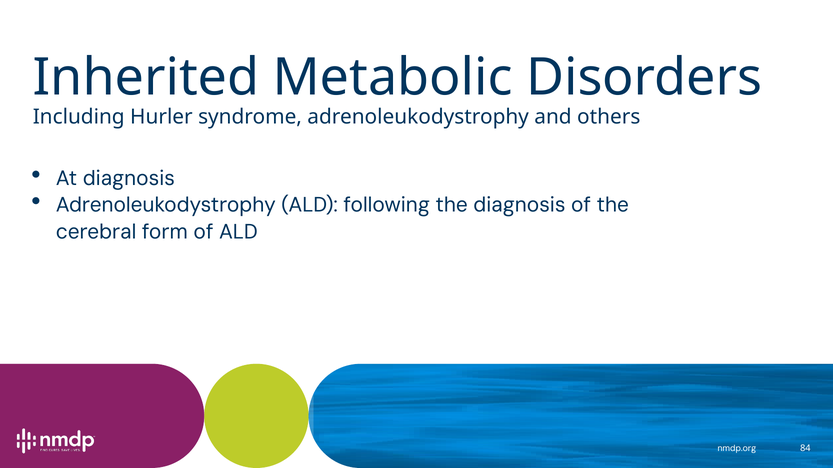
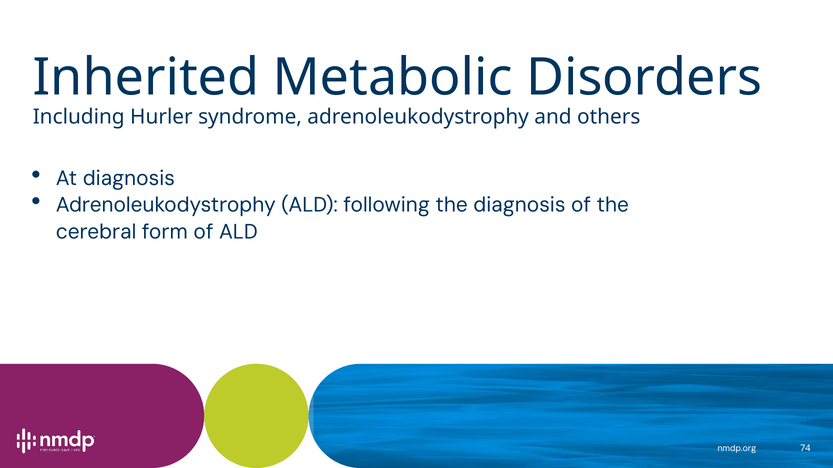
84: 84 -> 74
